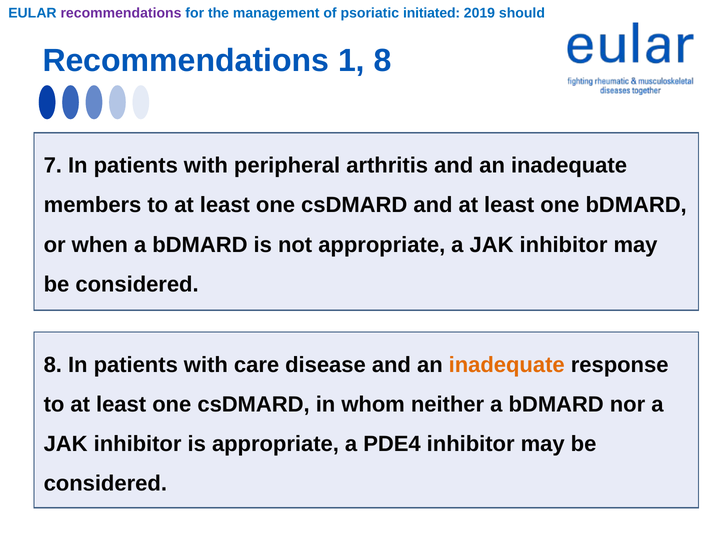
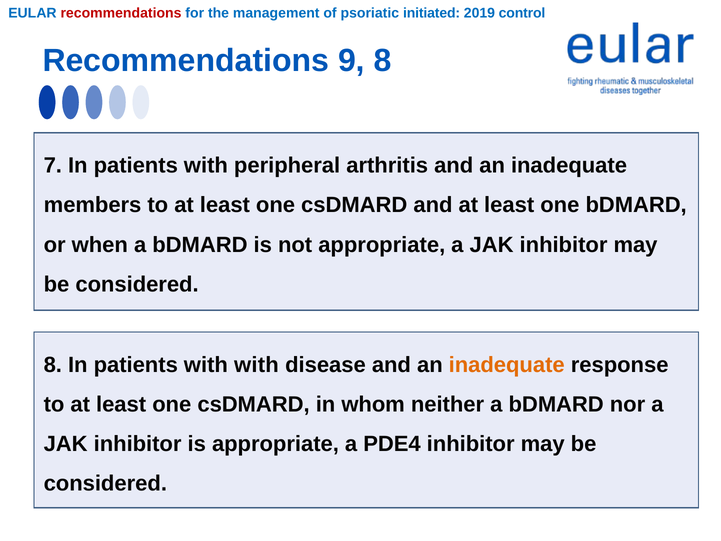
recommendations at (121, 13) colour: purple -> red
should: should -> control
1: 1 -> 9
with care: care -> with
